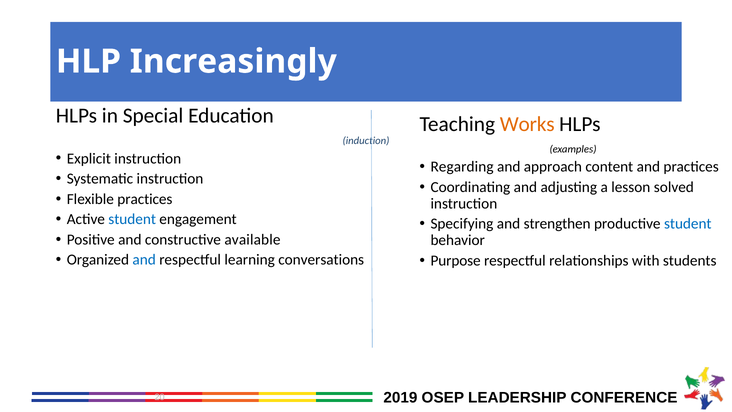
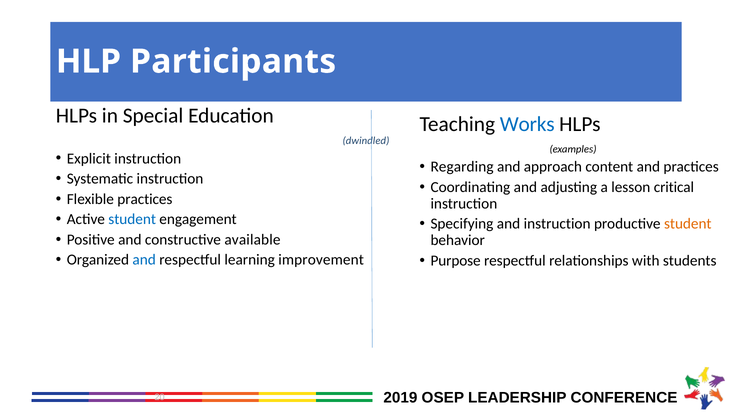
Increasingly: Increasingly -> Participants
Works colour: orange -> blue
induction: induction -> dwindled
solved: solved -> critical
and strengthen: strengthen -> instruction
student at (688, 224) colour: blue -> orange
conversations: conversations -> improvement
